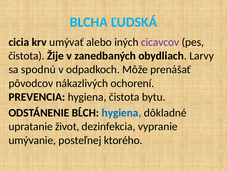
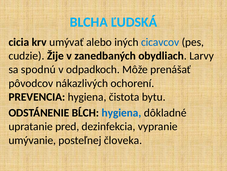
cicavcov colour: purple -> blue
čistota at (27, 56): čistota -> cudzie
život: život -> pred
ktorého: ktorého -> človeka
